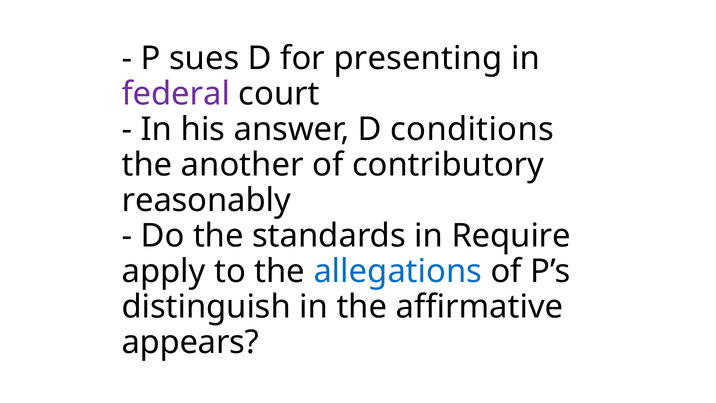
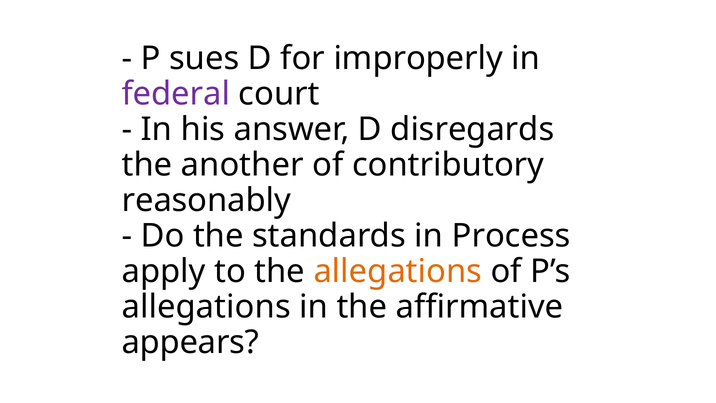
presenting: presenting -> improperly
conditions: conditions -> disregards
Require: Require -> Process
allegations at (398, 271) colour: blue -> orange
distinguish at (206, 307): distinguish -> allegations
